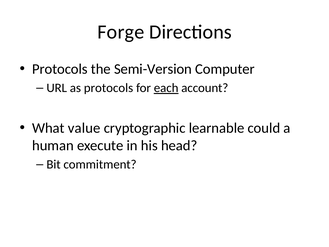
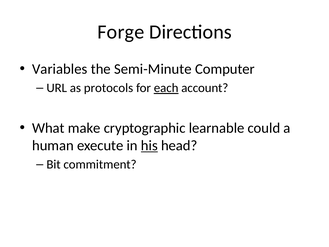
Protocols at (60, 69): Protocols -> Variables
Semi-Version: Semi-Version -> Semi-Minute
value: value -> make
his underline: none -> present
